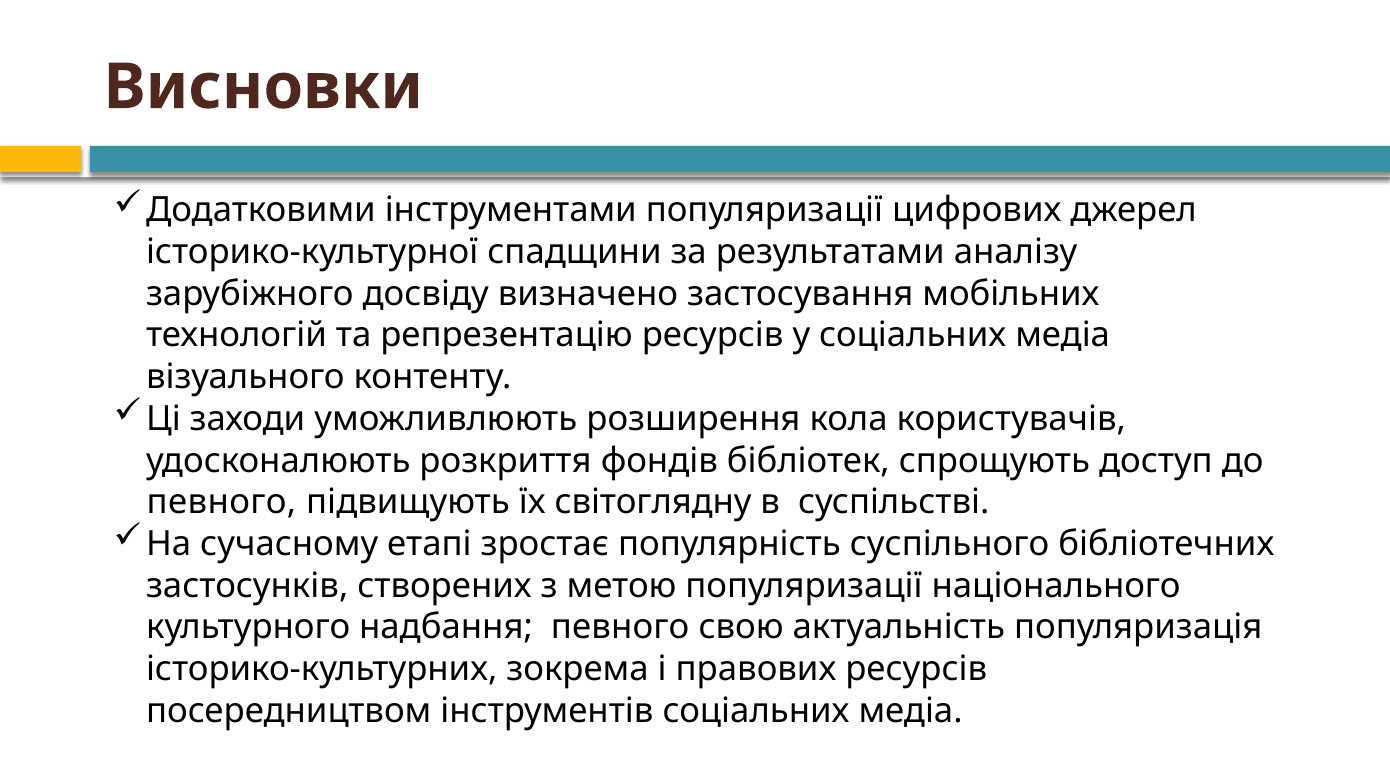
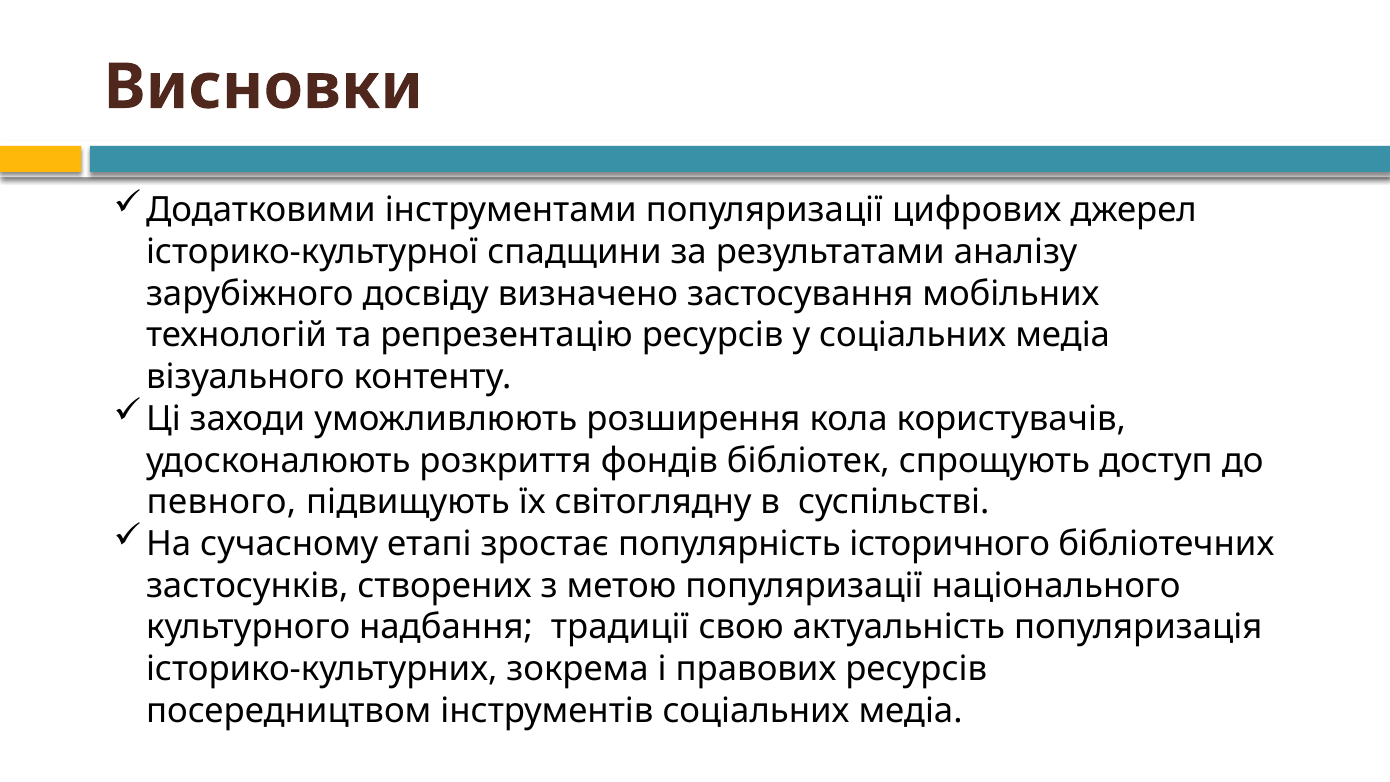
суспільного: суспільного -> історичного
надбання певного: певного -> традиції
